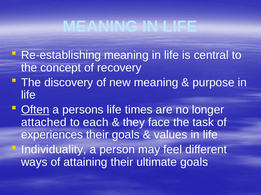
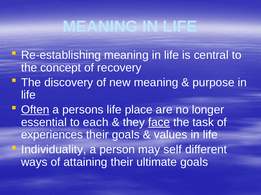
times: times -> place
attached: attached -> essential
face underline: none -> present
feel: feel -> self
